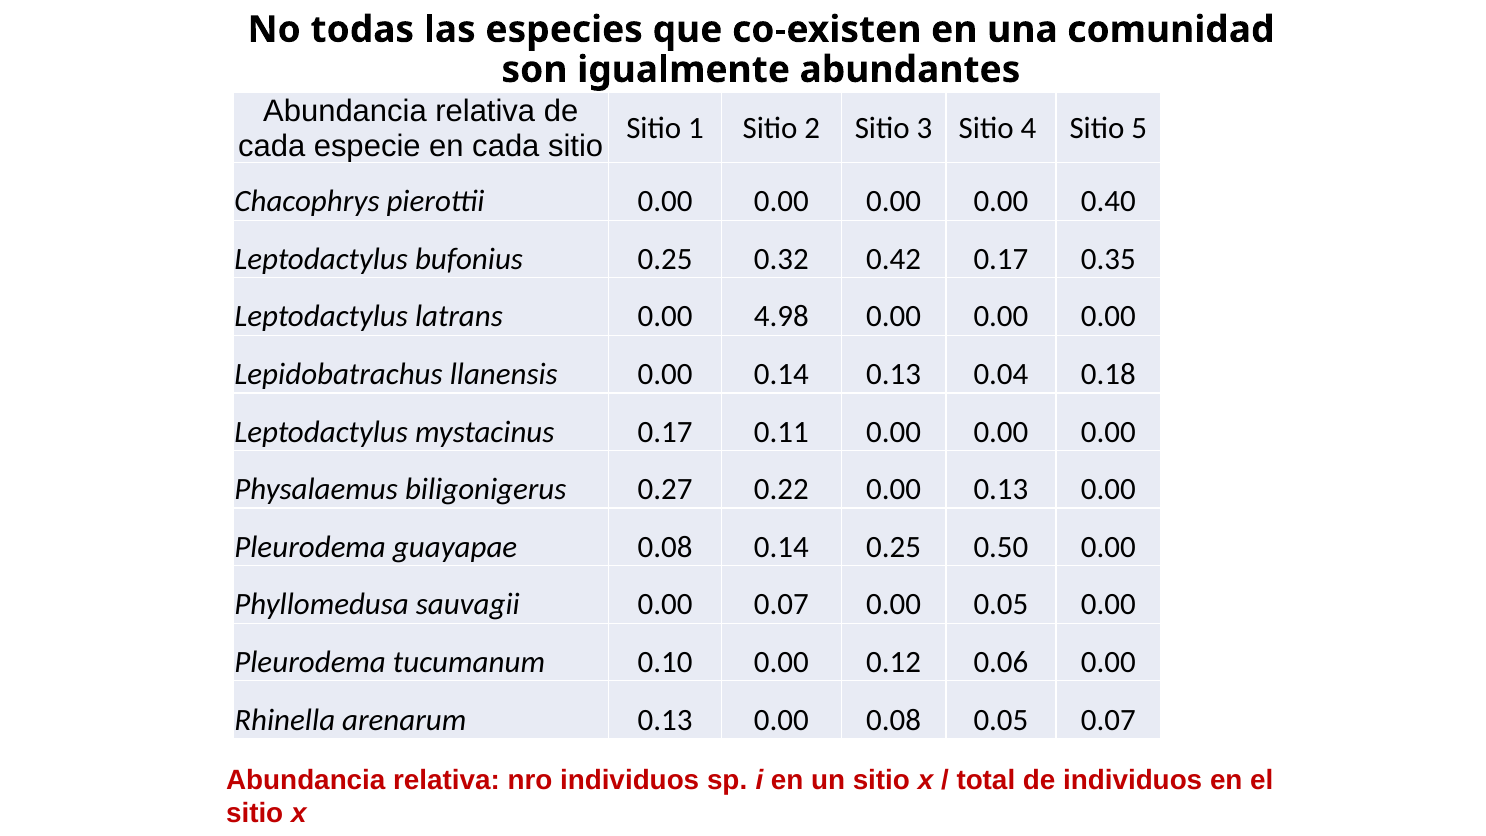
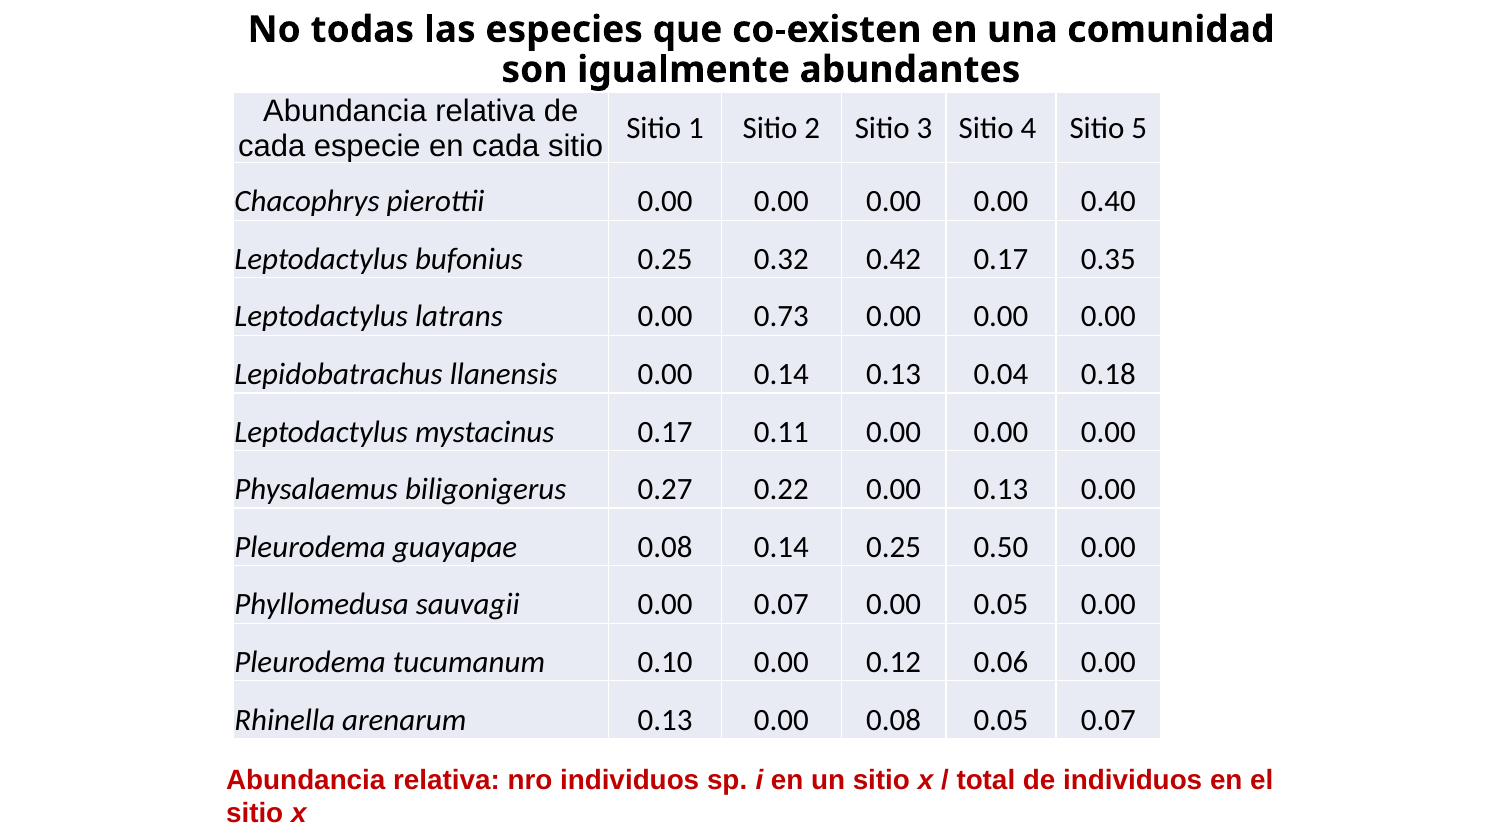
4.98: 4.98 -> 0.73
